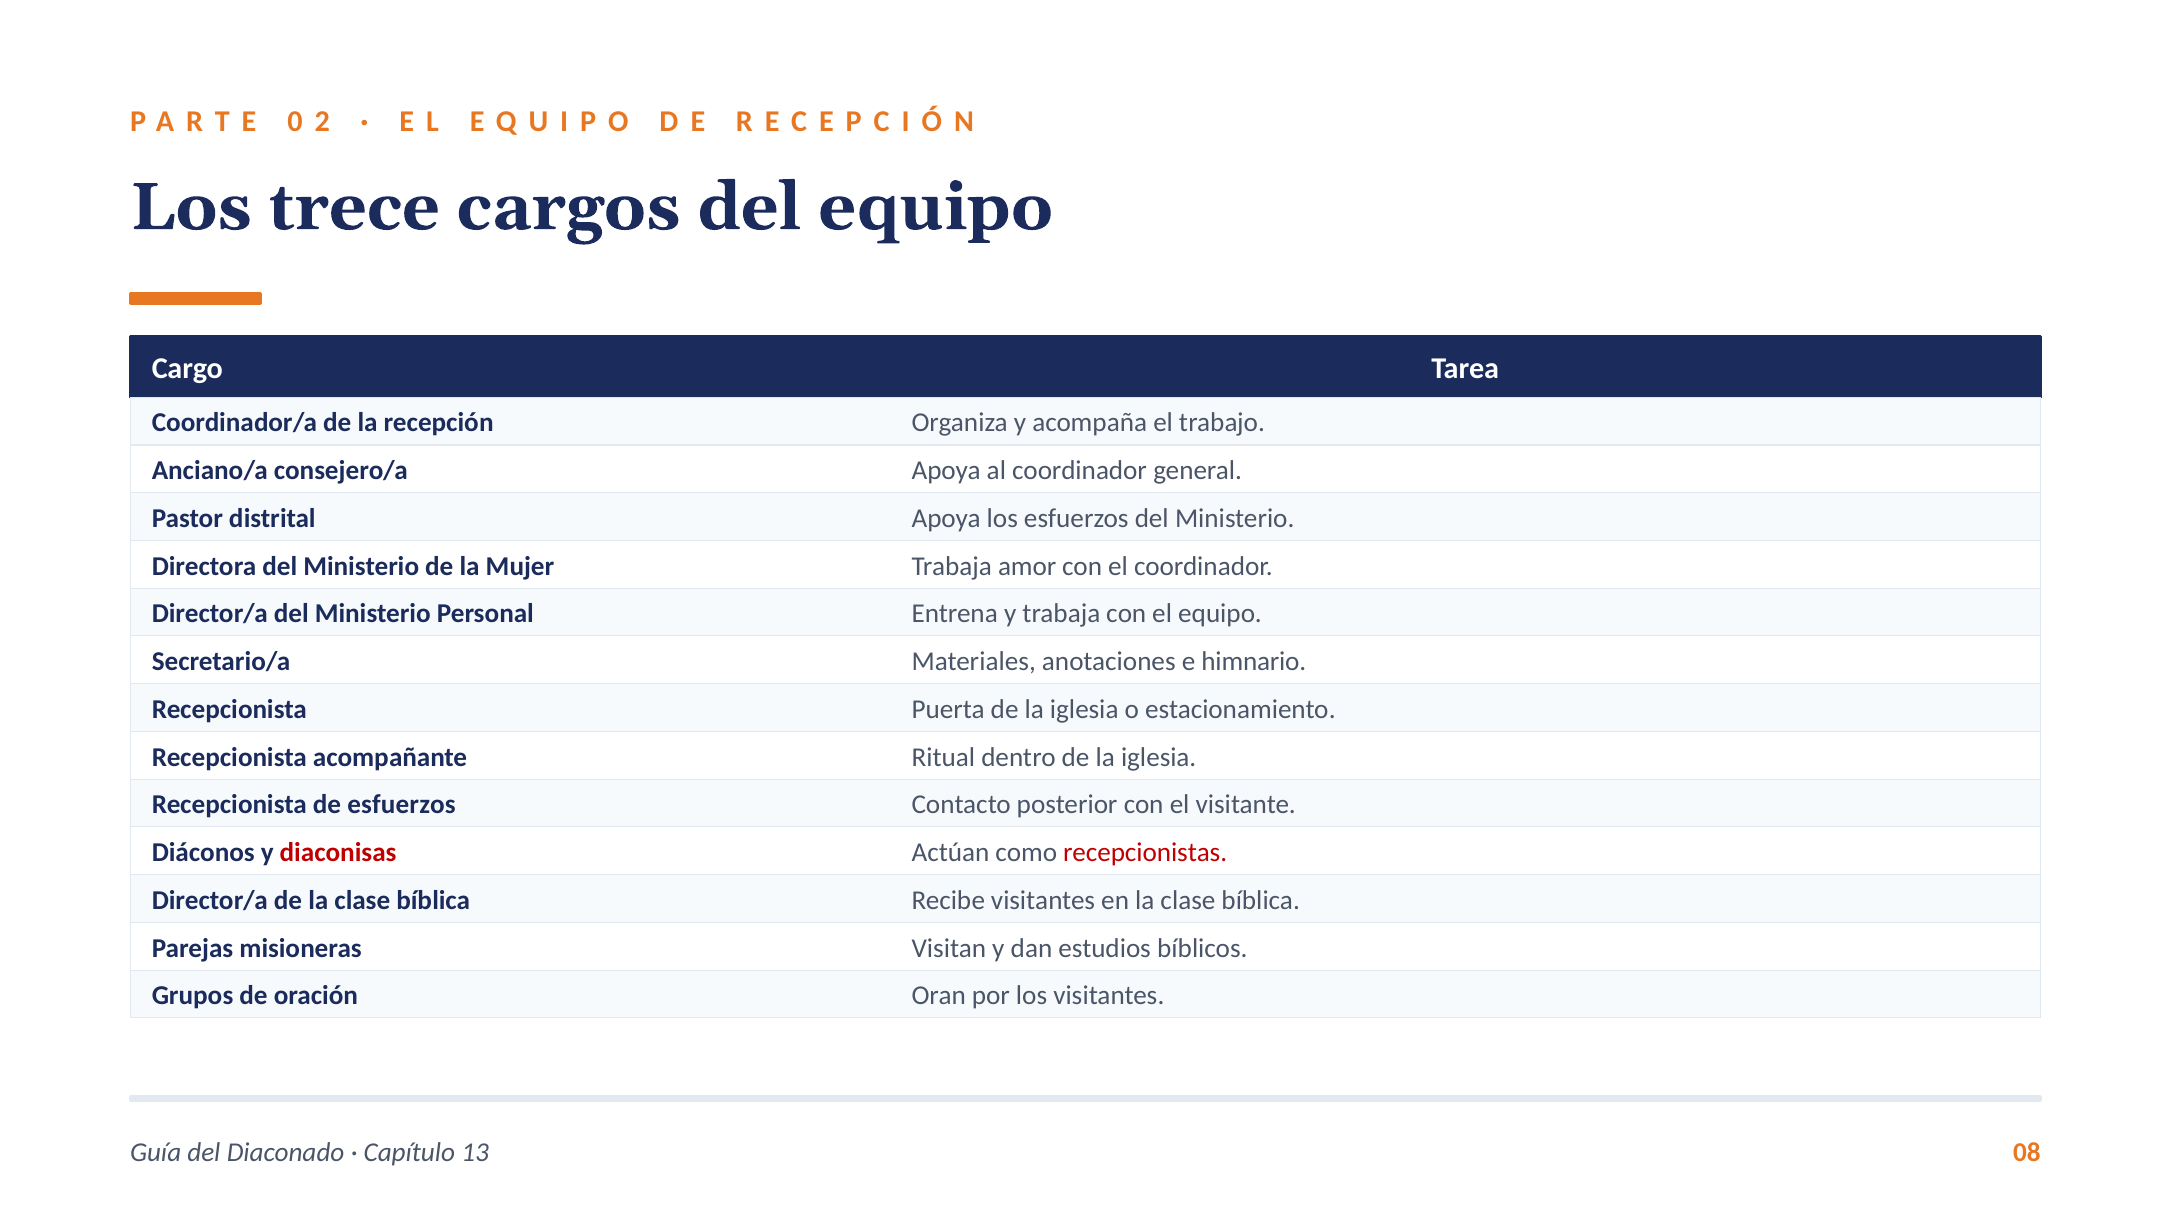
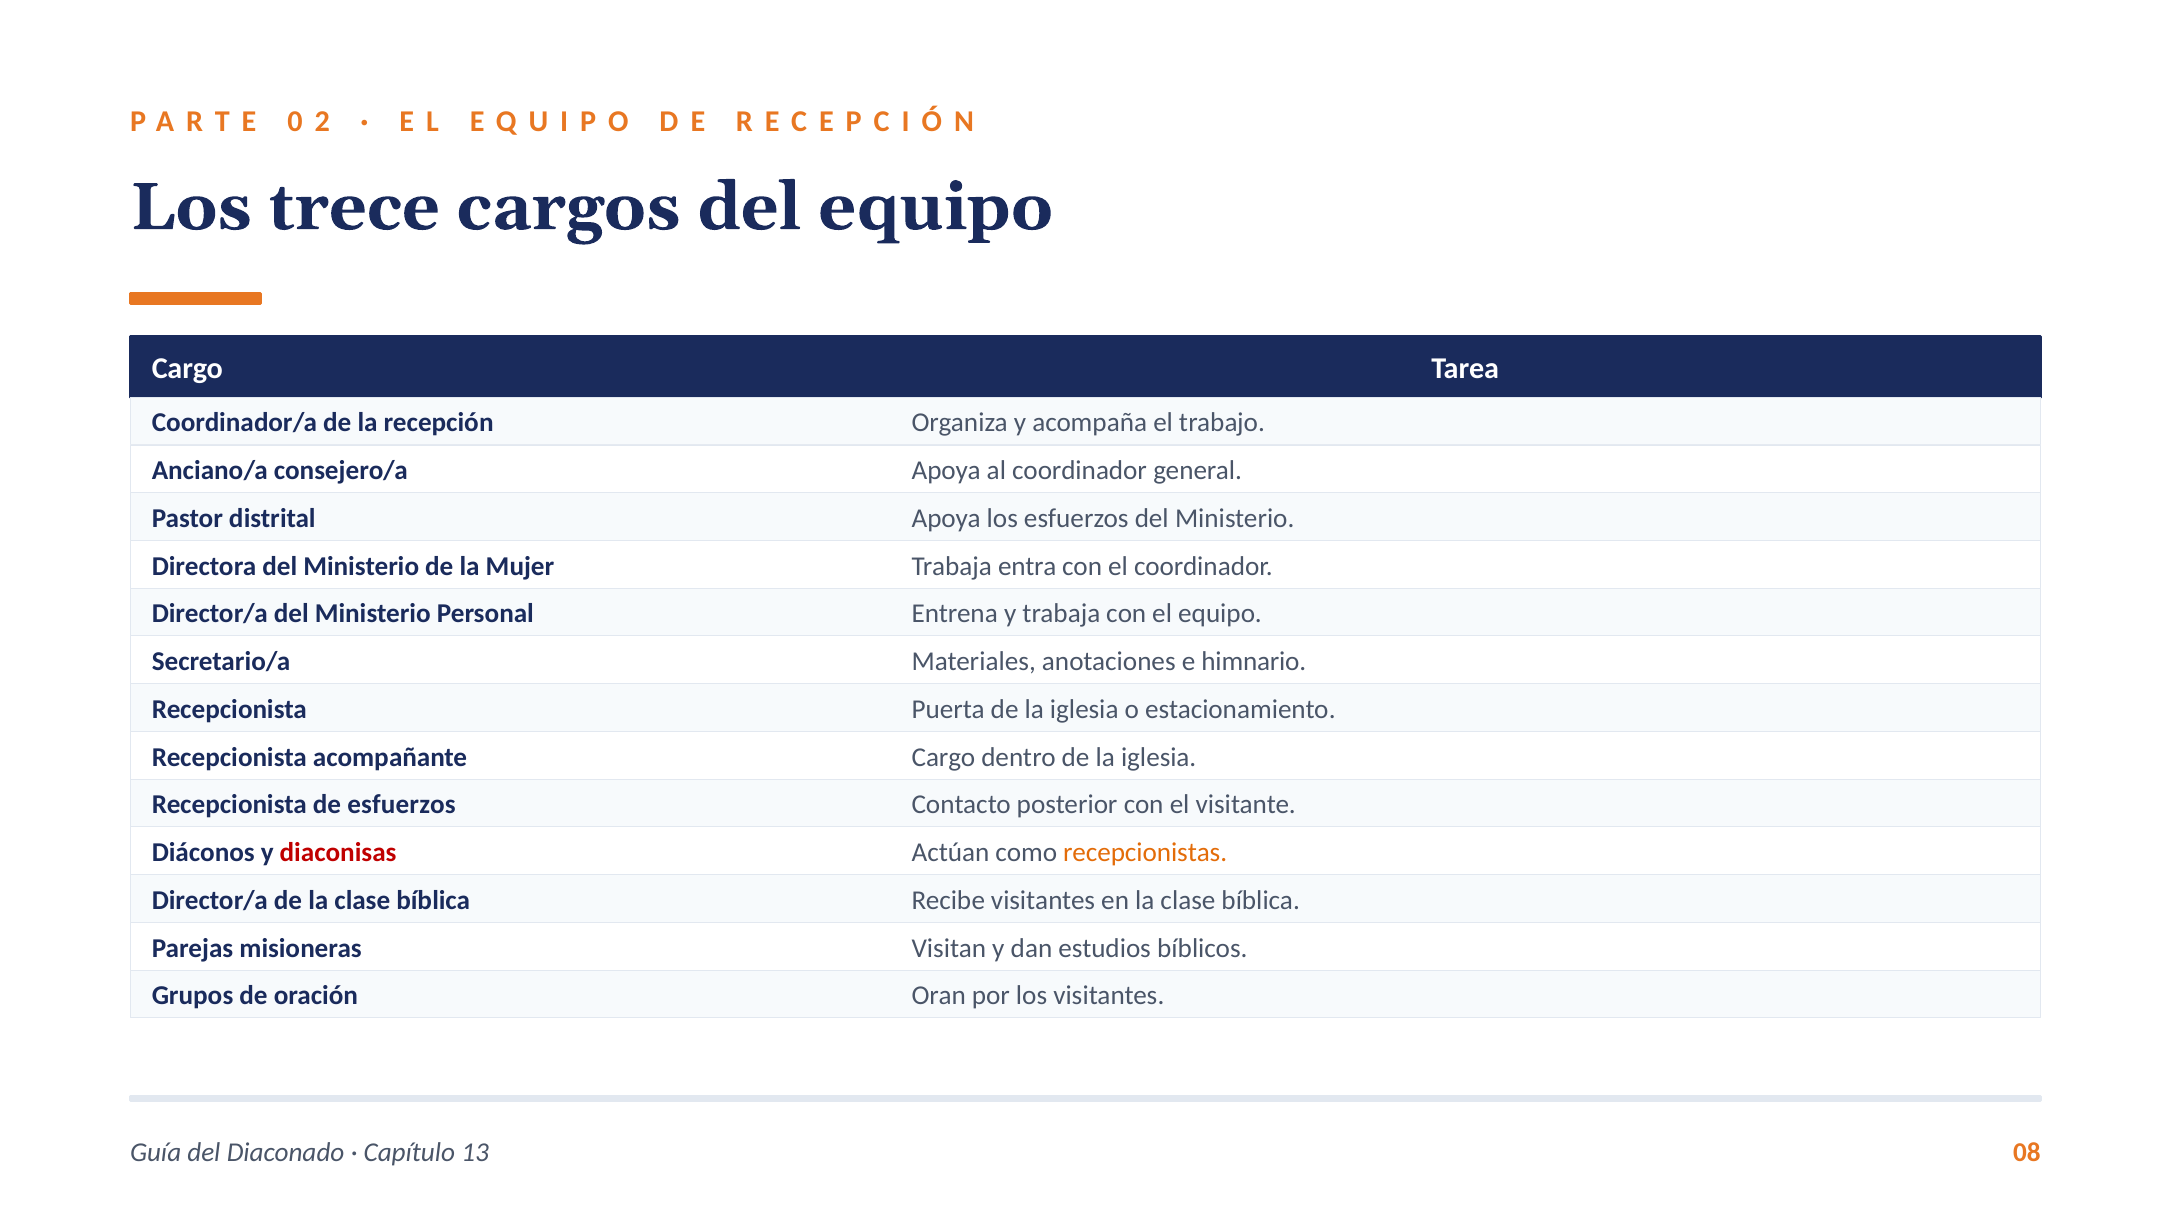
amor: amor -> entra
acompañante Ritual: Ritual -> Cargo
recepcionistas colour: red -> orange
